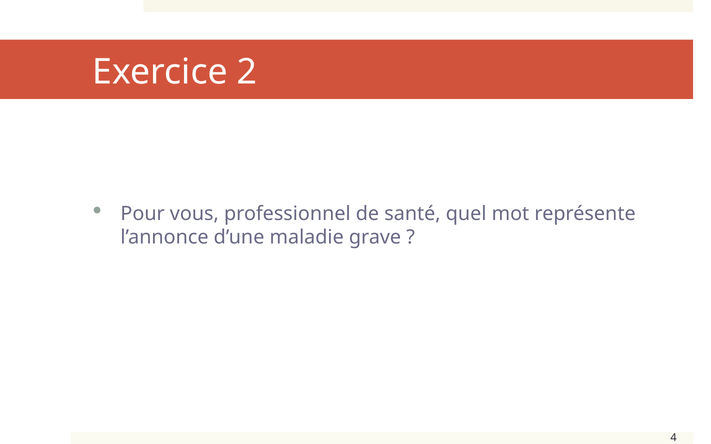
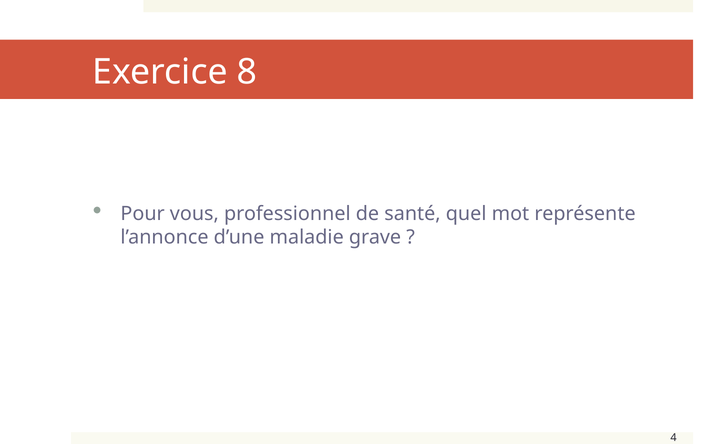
2: 2 -> 8
